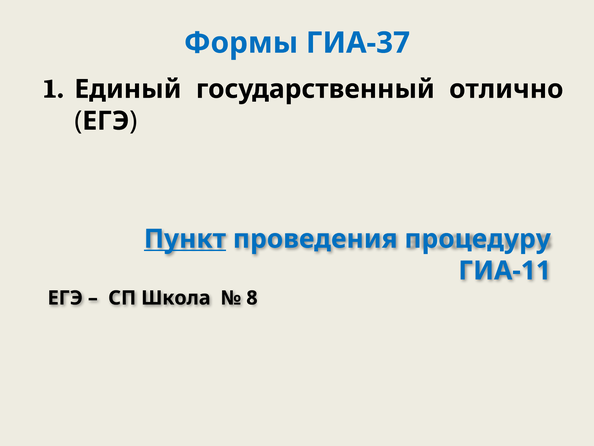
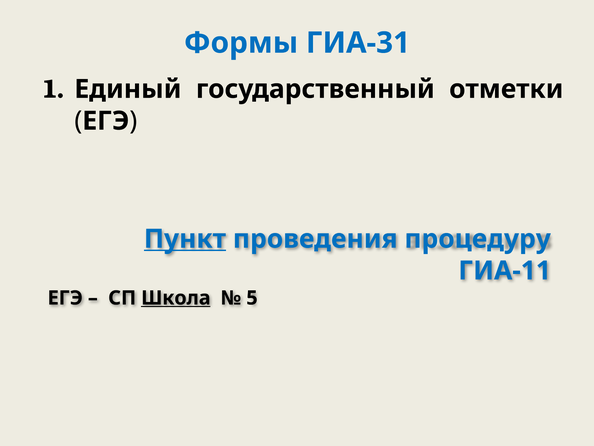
ГИА-37: ГИА-37 -> ГИА-31
отлично: отлично -> отметки
Школа underline: none -> present
8: 8 -> 5
